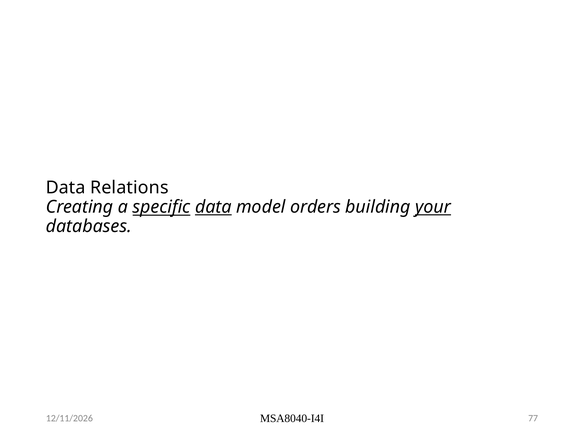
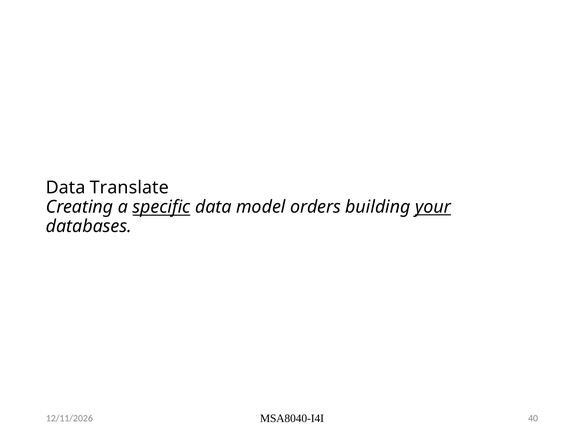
Relations: Relations -> Translate
data at (213, 207) underline: present -> none
77: 77 -> 40
